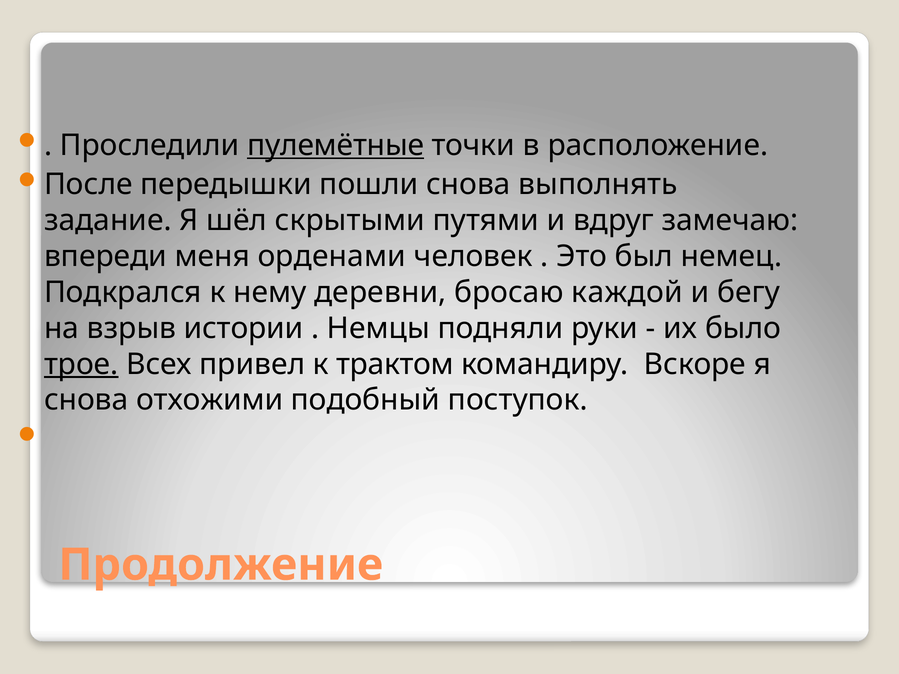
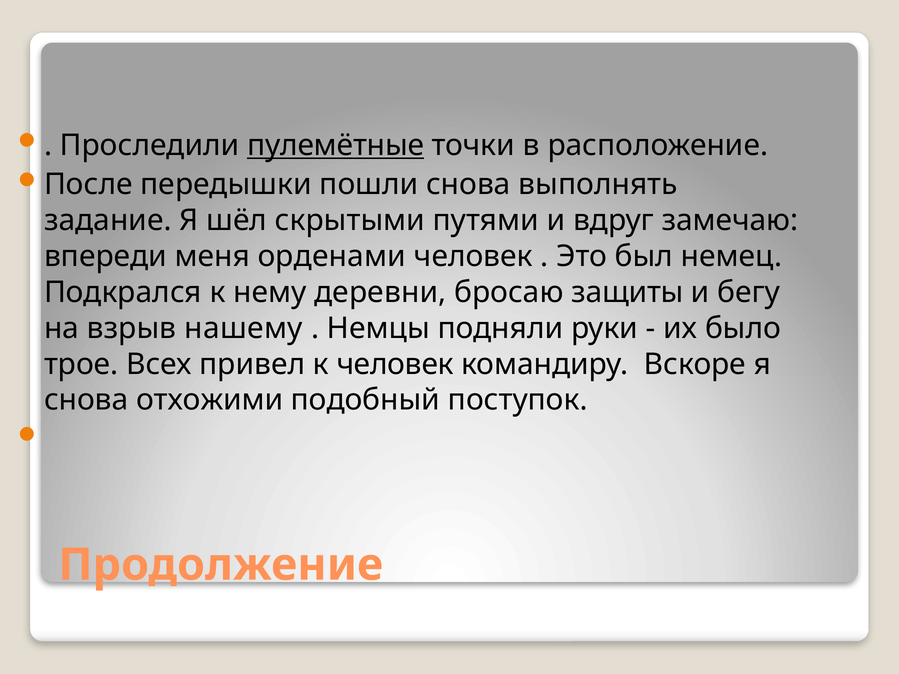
каждой: каждой -> защиты
истории: истории -> нашему
трое underline: present -> none
к трактом: трактом -> человек
